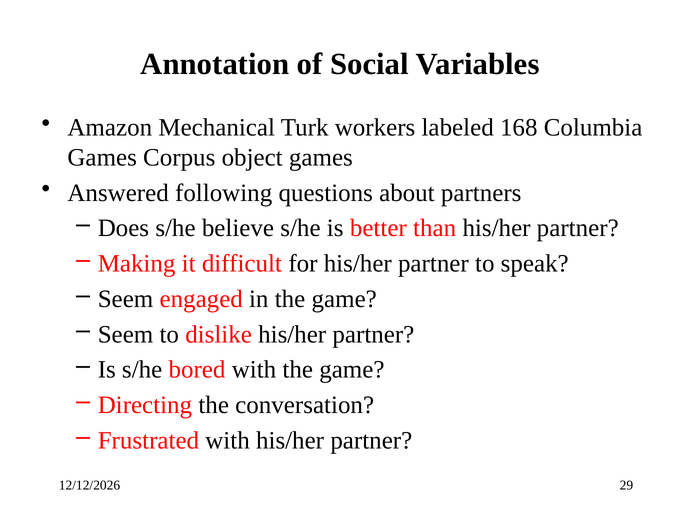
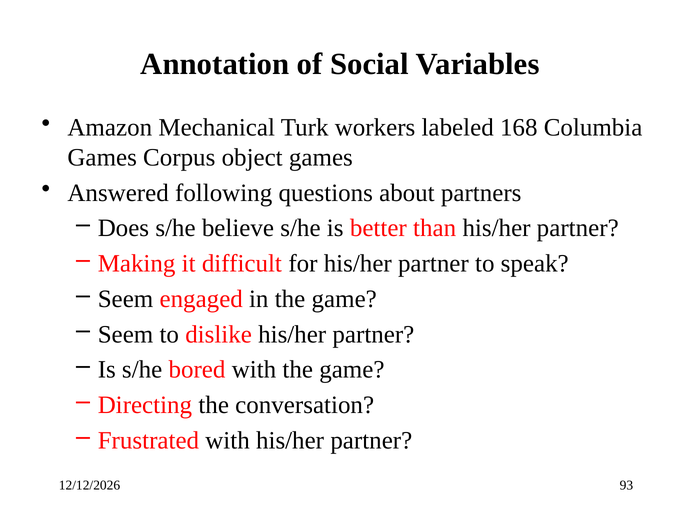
29: 29 -> 93
